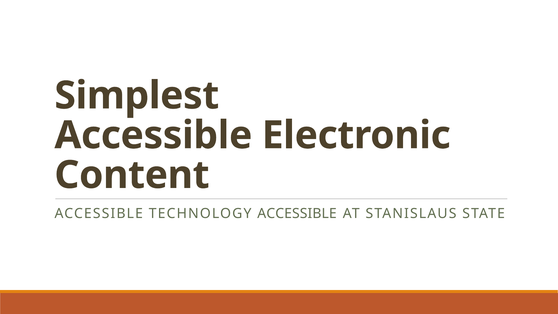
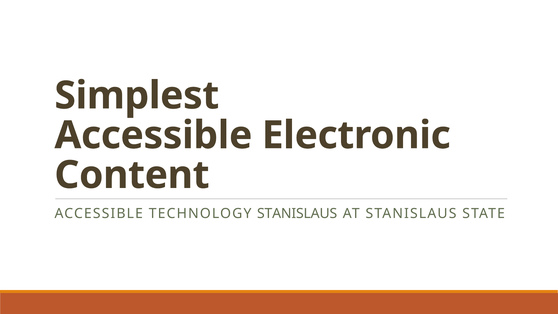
TECHNOLOGY ACCESSIBLE: ACCESSIBLE -> STANISLAUS
